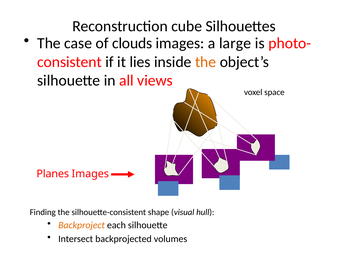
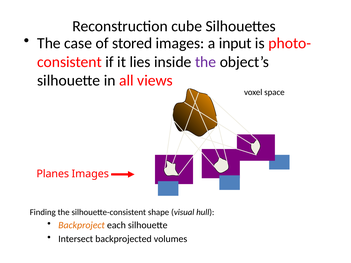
clouds: clouds -> stored
large: large -> input
the at (206, 62) colour: orange -> purple
